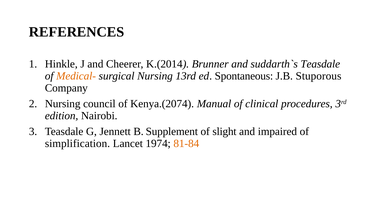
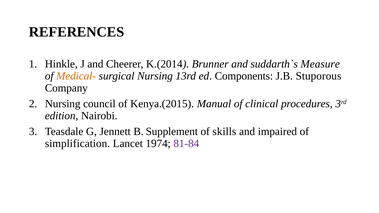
Teasdale at (320, 64): Teasdale -> Measure
Spontaneous: Spontaneous -> Components
Kenya.(2074: Kenya.(2074 -> Kenya.(2015
slight: slight -> skills
81-84 colour: orange -> purple
